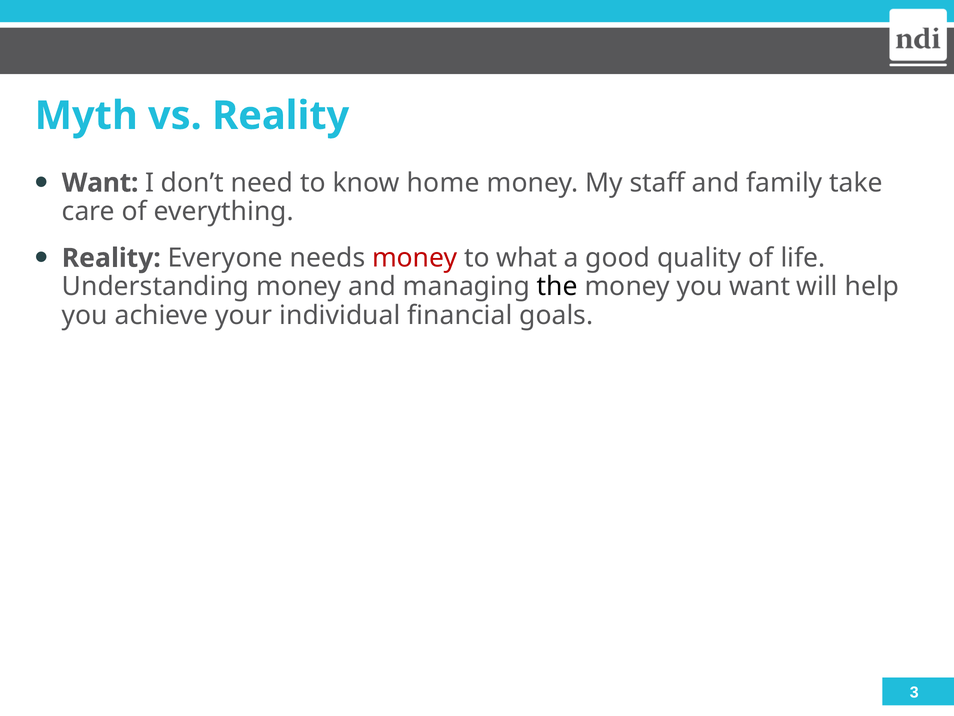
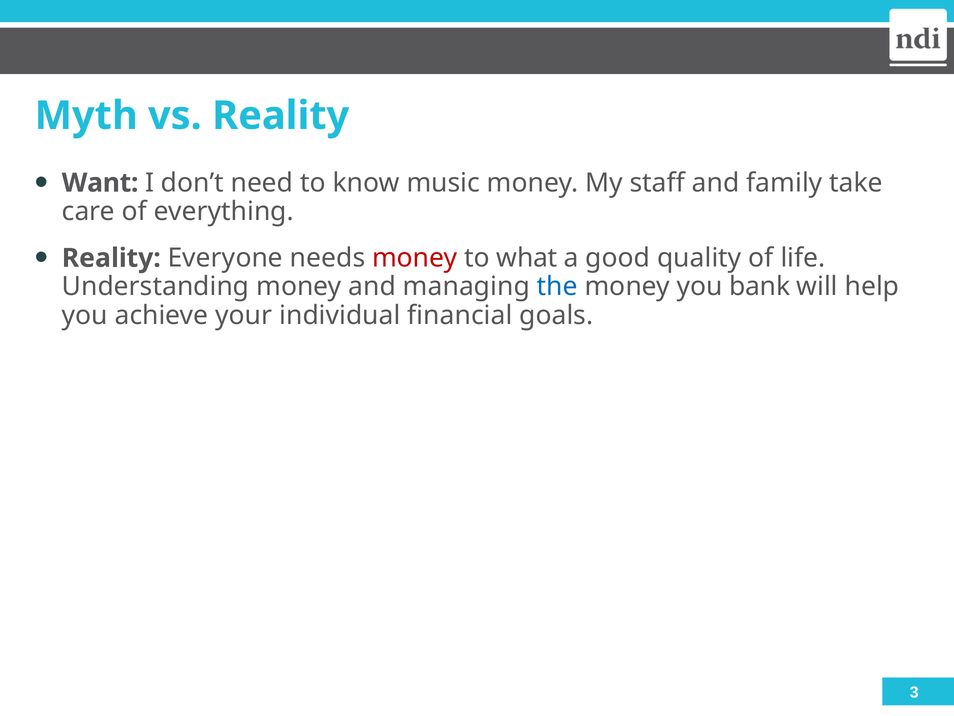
home: home -> music
the colour: black -> blue
you want: want -> bank
